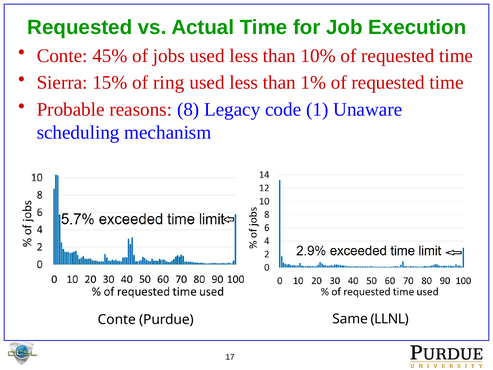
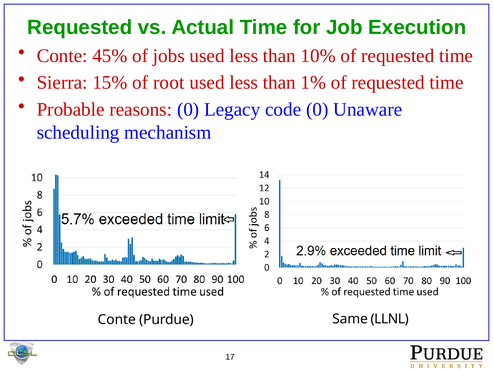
ring: ring -> root
reasons 8: 8 -> 0
code 1: 1 -> 0
